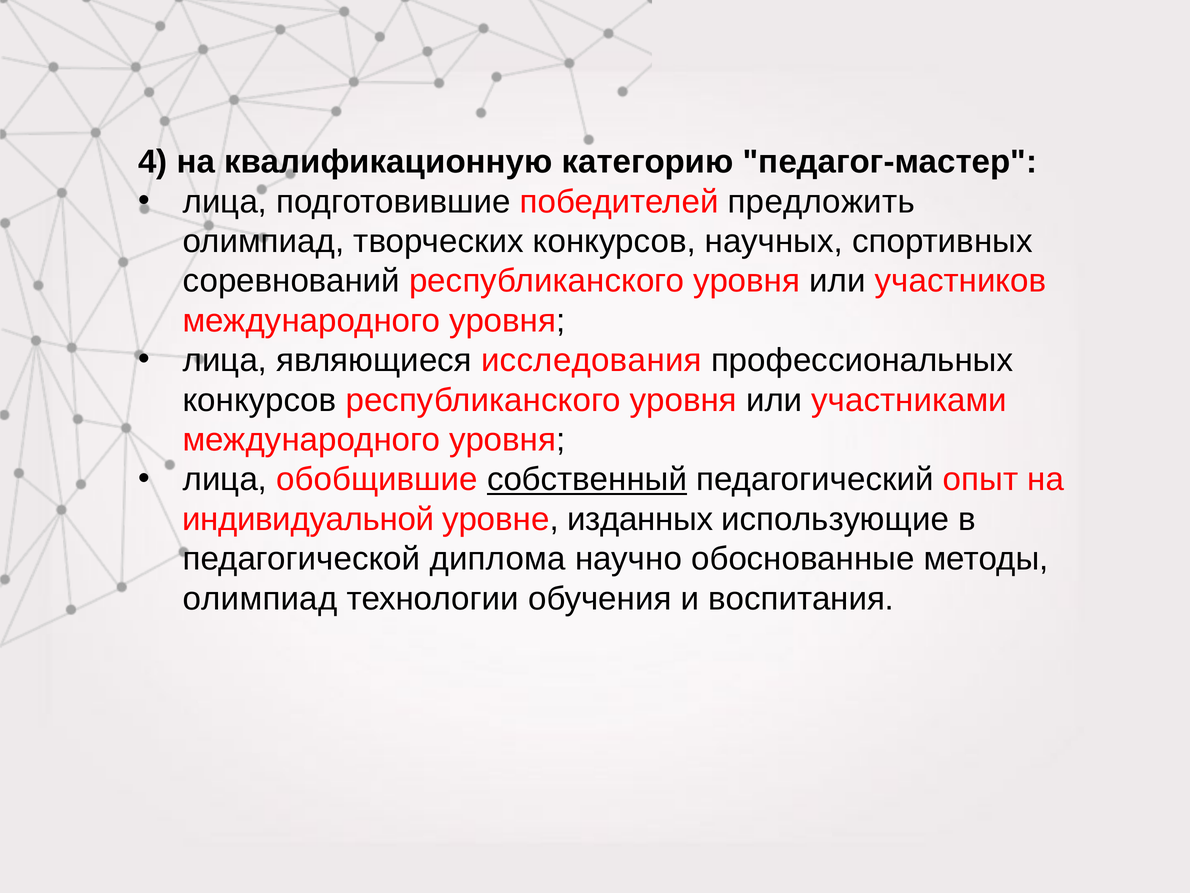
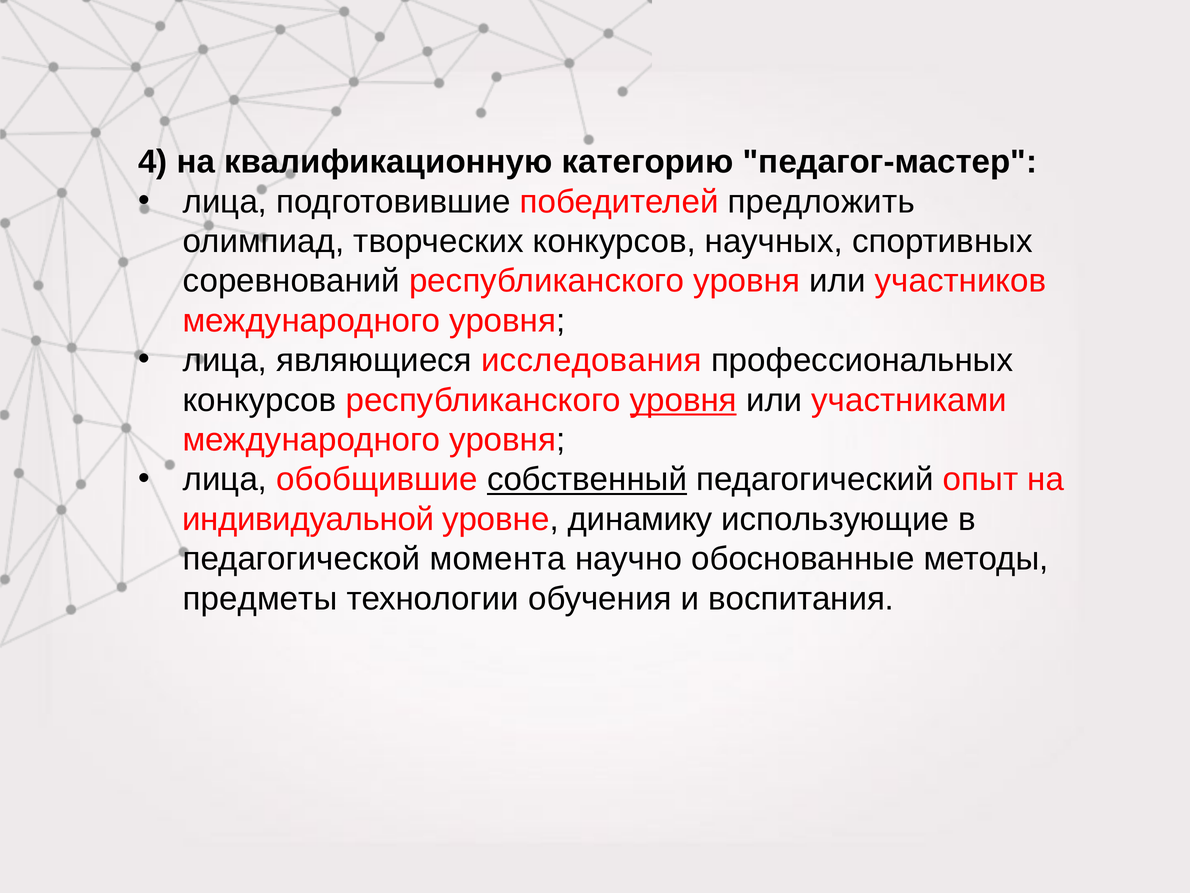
уровня at (683, 400) underline: none -> present
изданных: изданных -> динамику
диплома: диплома -> момента
олимпиад at (260, 598): олимпиад -> предметы
